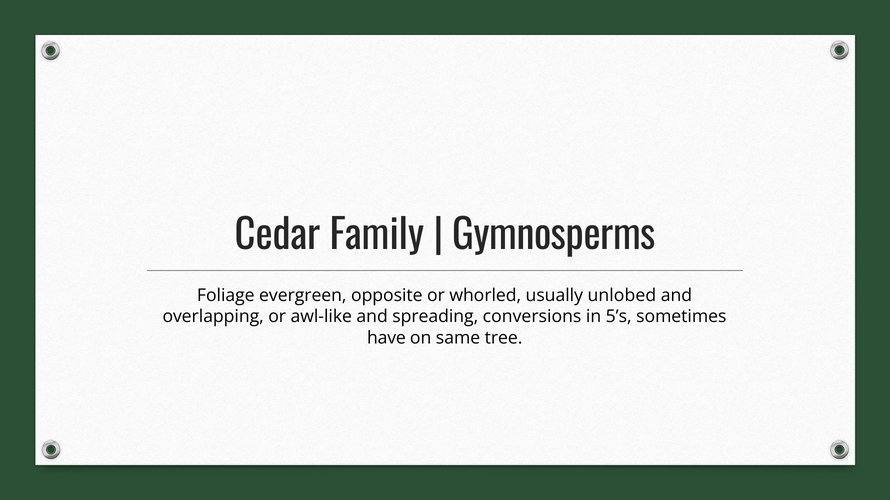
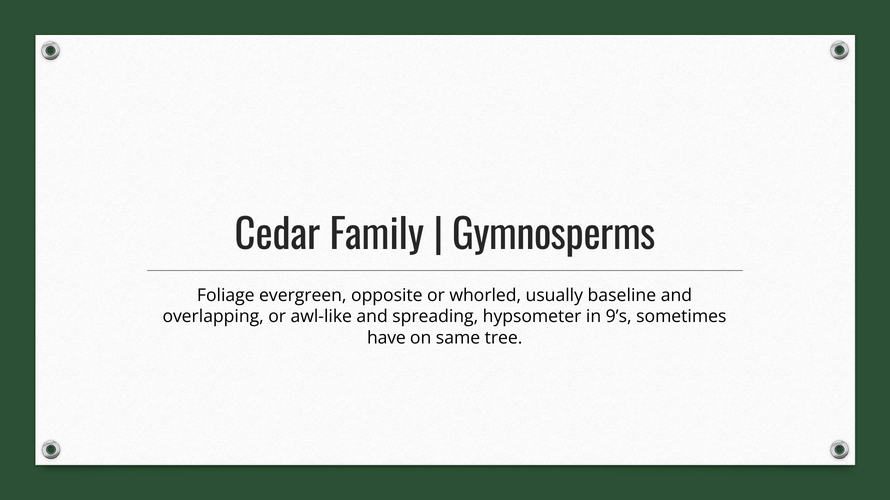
unlobed: unlobed -> baseline
conversions: conversions -> hypsometer
5’s: 5’s -> 9’s
